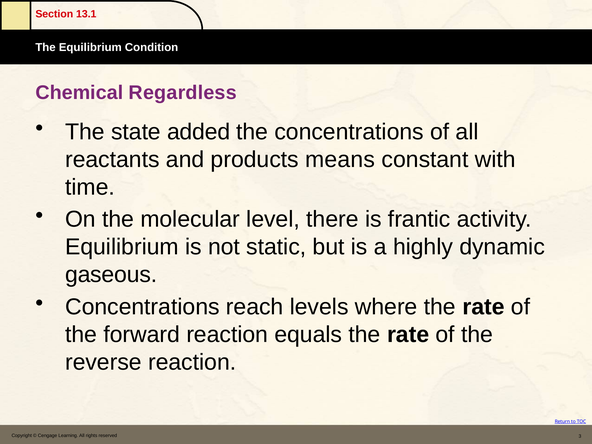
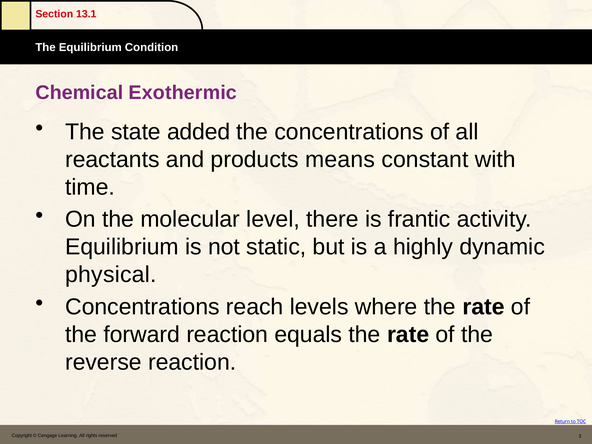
Regardless: Regardless -> Exothermic
gaseous: gaseous -> physical
